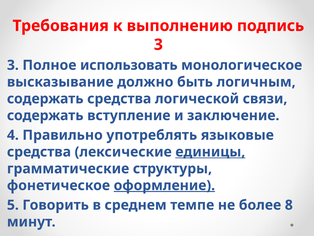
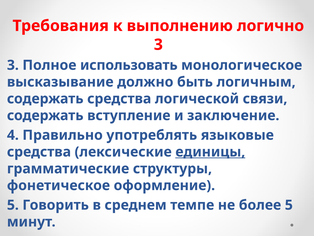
подпись: подпись -> логично
оформление underline: present -> none
более 8: 8 -> 5
